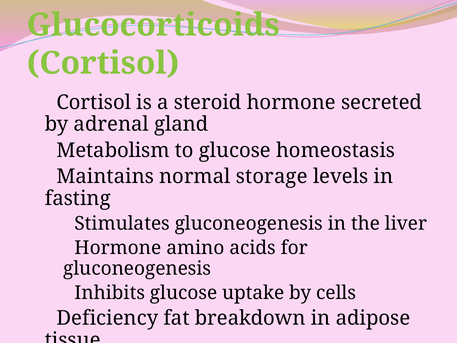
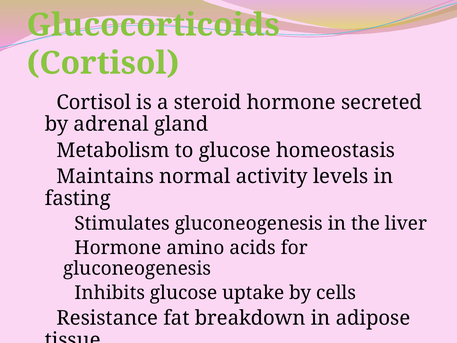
storage: storage -> activity
Deficiency: Deficiency -> Resistance
